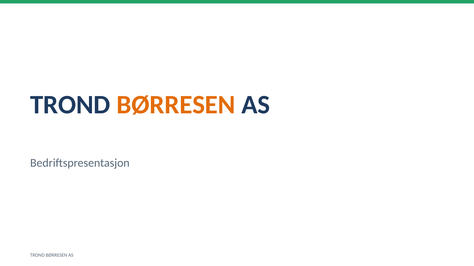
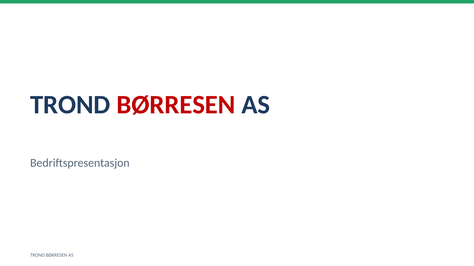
BØRRESEN at (176, 105) colour: orange -> red
